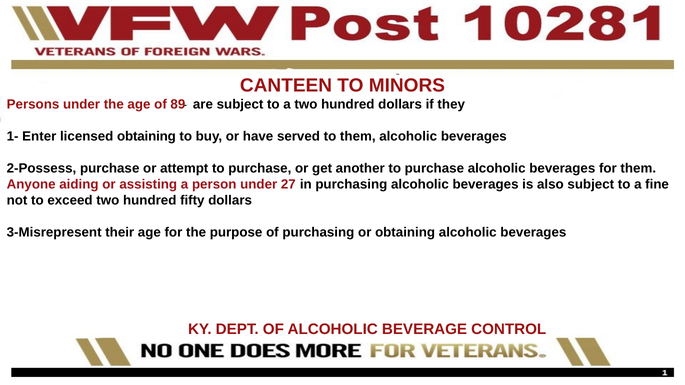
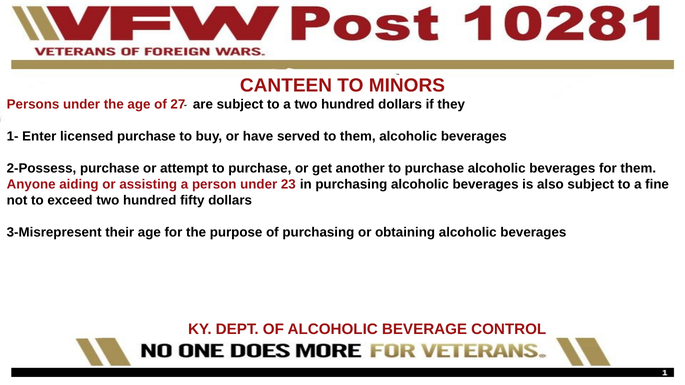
89: 89 -> 27
licensed obtaining: obtaining -> purchase
27: 27 -> 23
